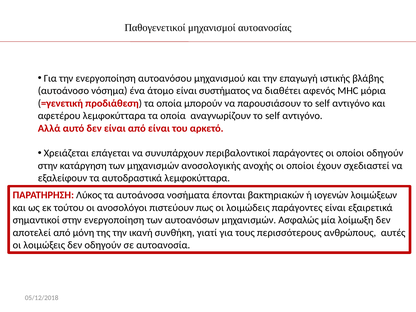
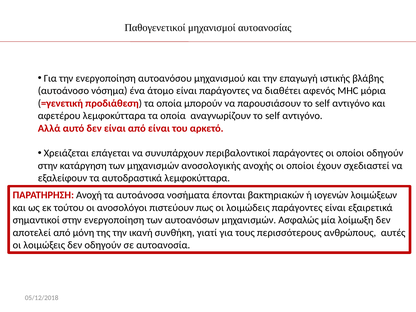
είναι συστήματος: συστήματος -> παράγοντες
Λύκος: Λύκος -> Ανοχή
